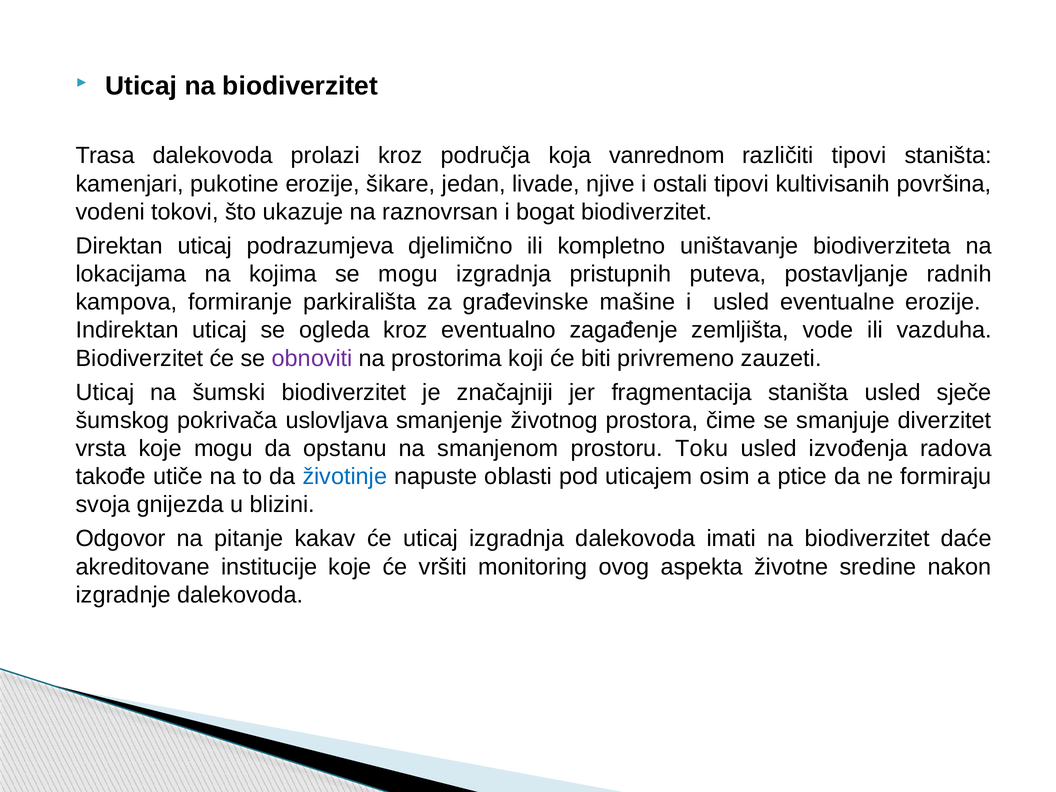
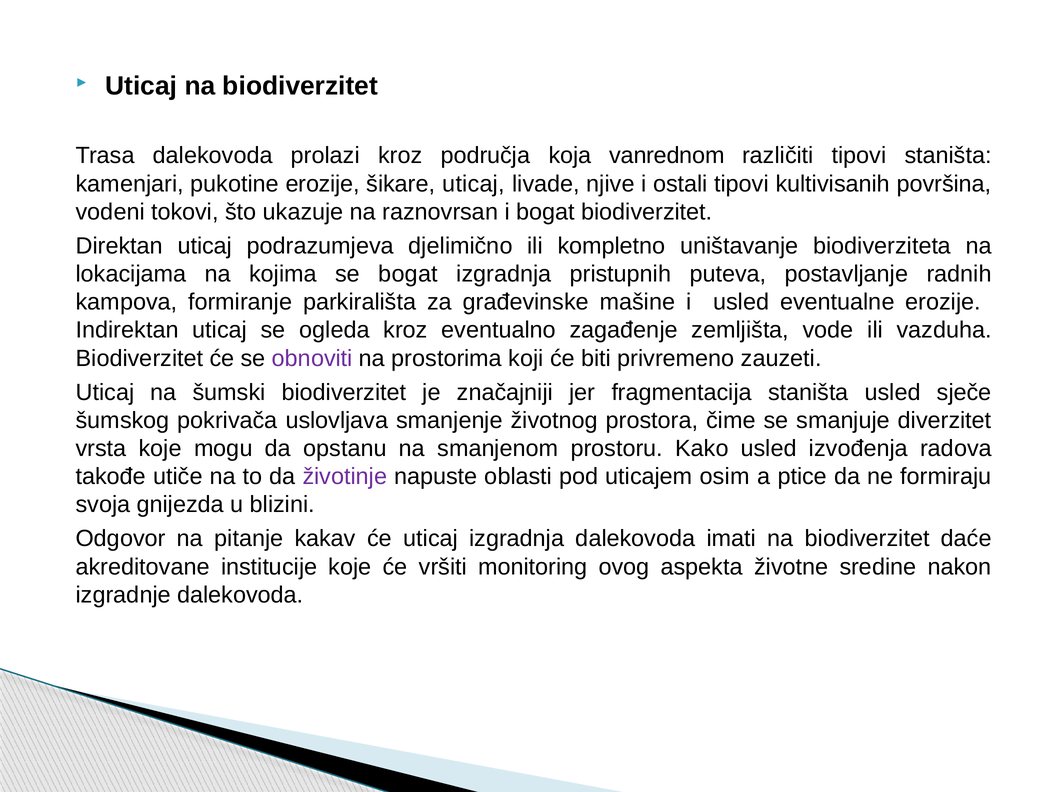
šikare jedan: jedan -> uticaj
se mogu: mogu -> bogat
Toku: Toku -> Kako
životinje colour: blue -> purple
